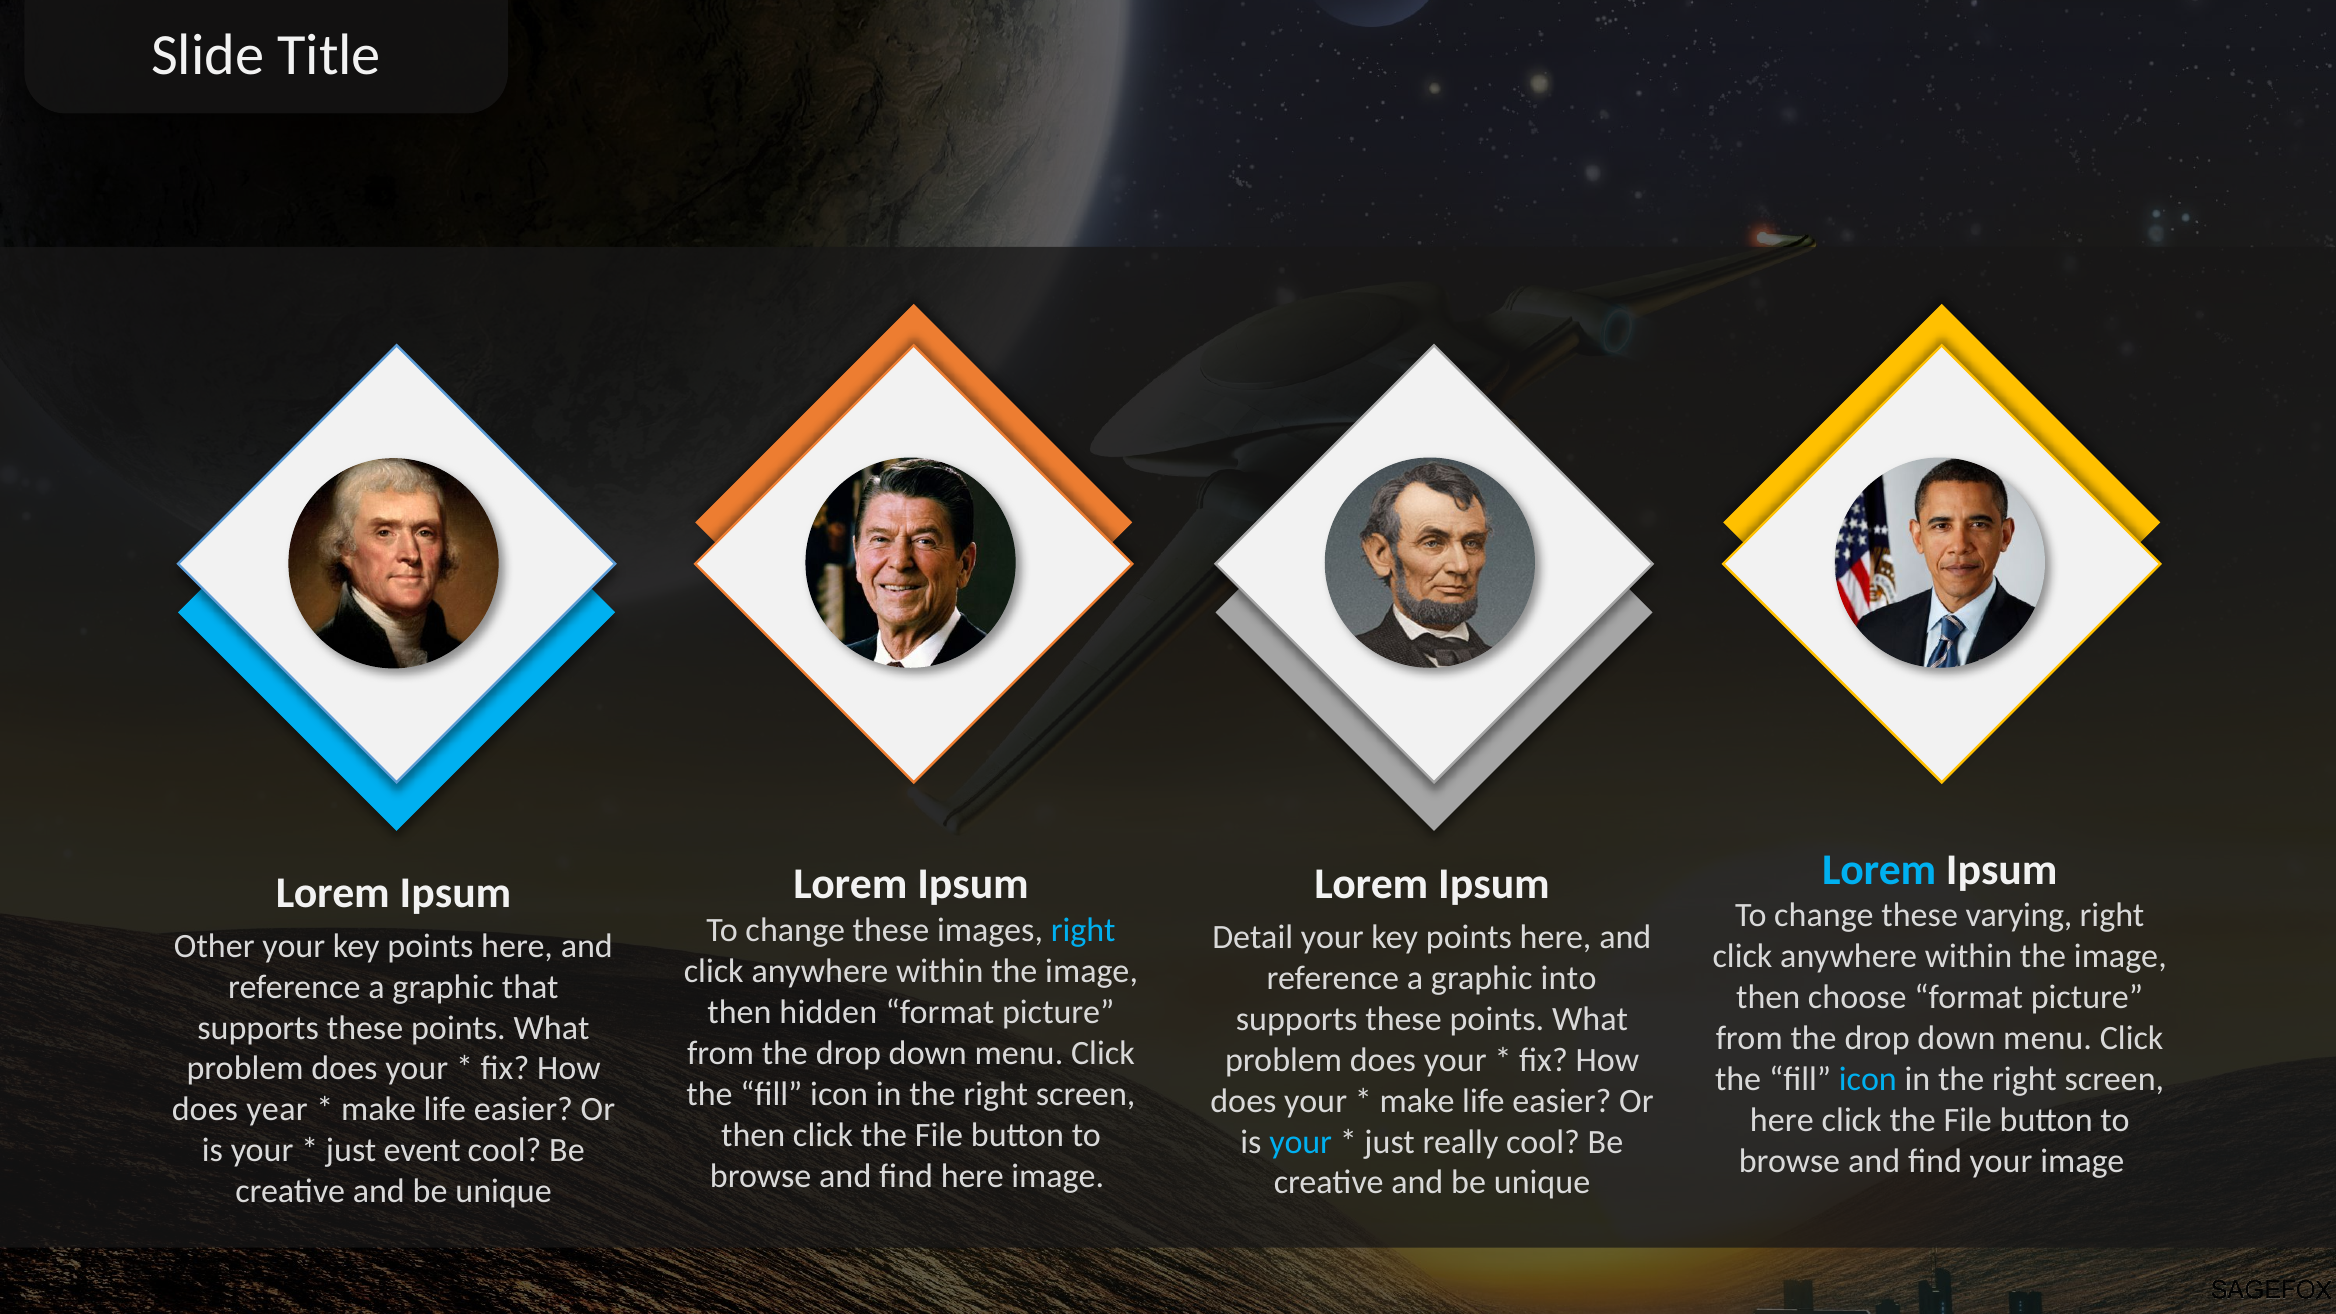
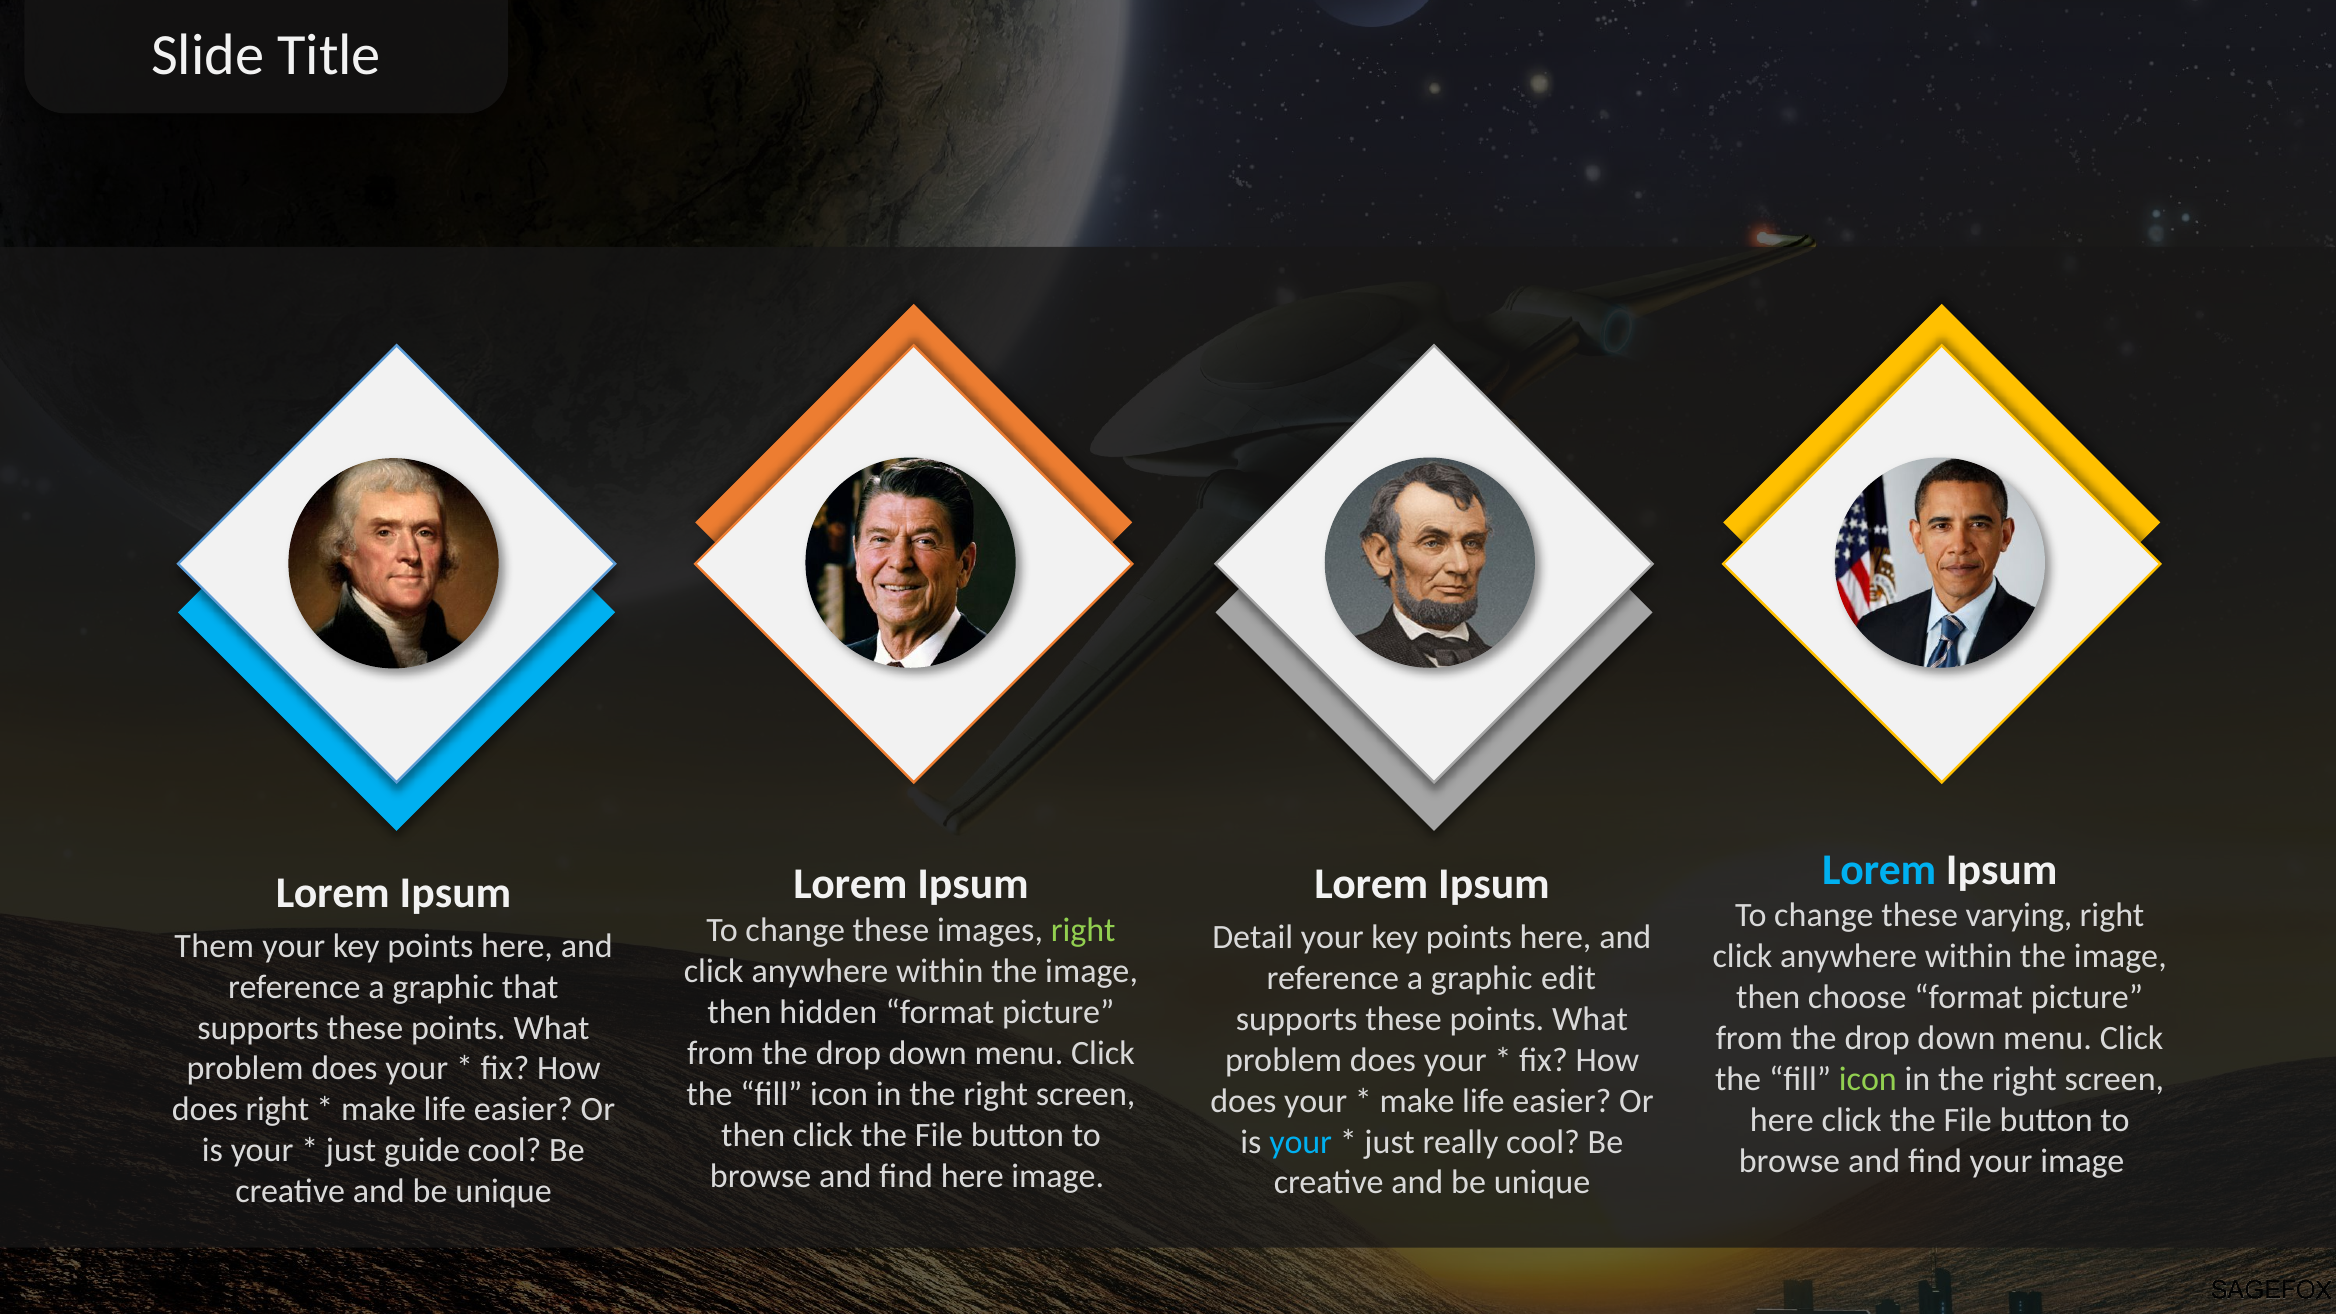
right at (1083, 931) colour: light blue -> light green
Other: Other -> Them
into: into -> edit
icon at (1868, 1079) colour: light blue -> light green
does year: year -> right
event: event -> guide
